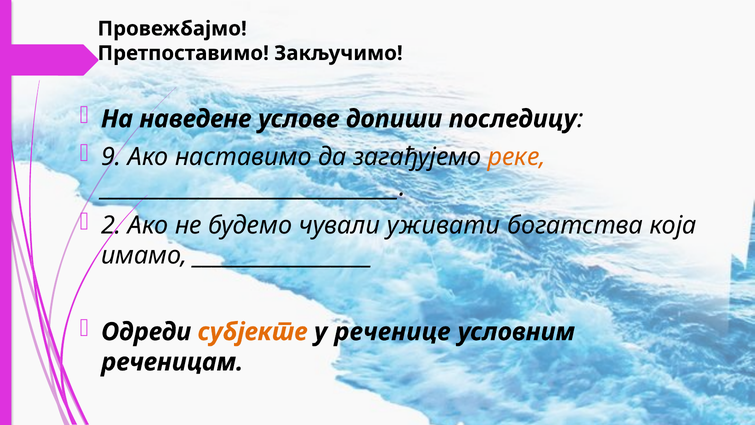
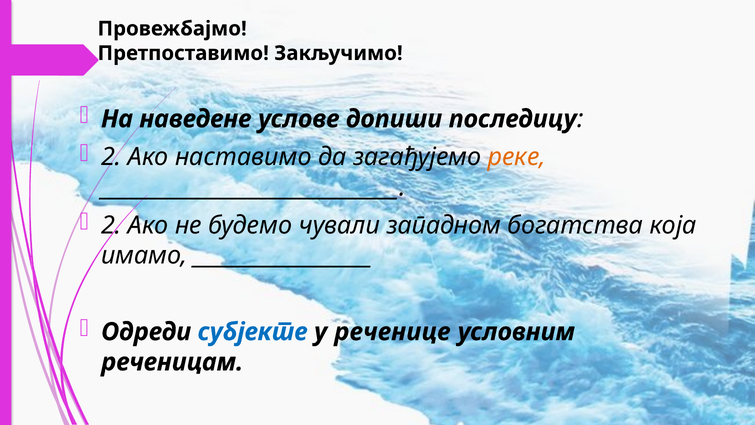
9 at (111, 157): 9 -> 2
уживати: уживати -> западном
субјекте colour: orange -> blue
